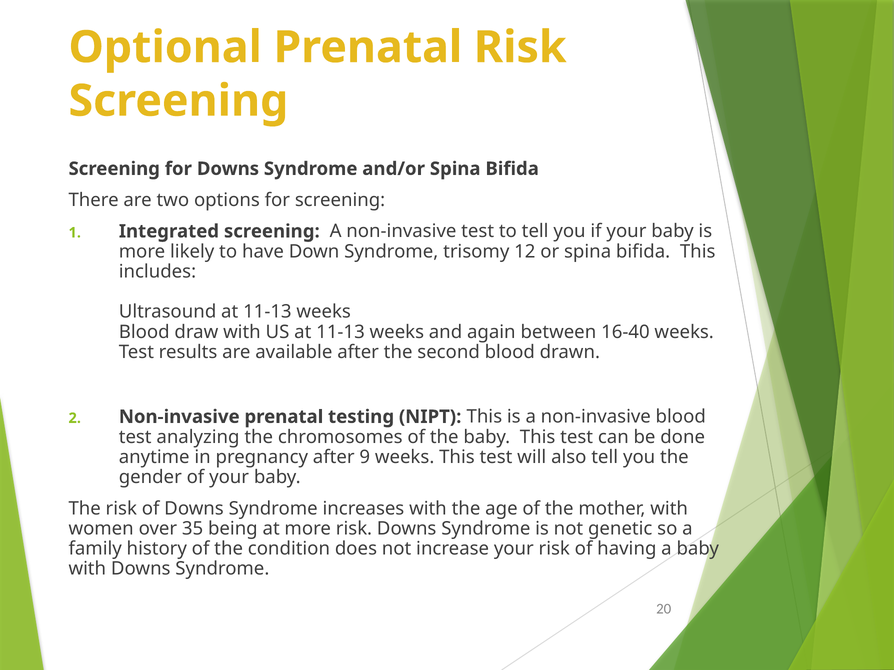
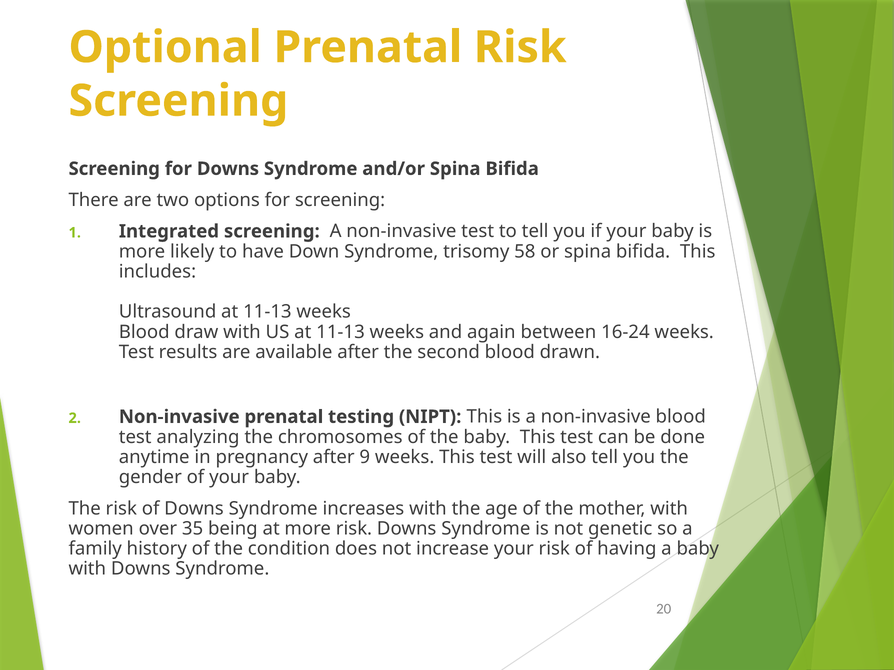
12: 12 -> 58
16-40: 16-40 -> 16-24
